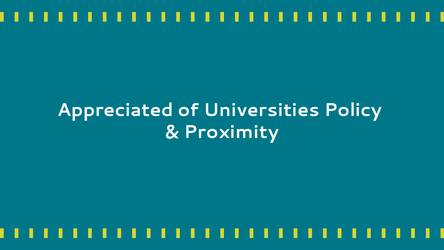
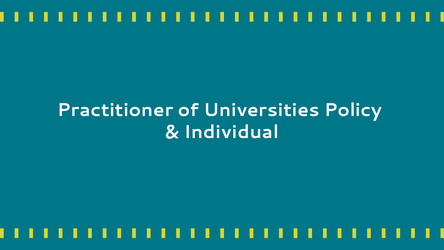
Appreciated: Appreciated -> Practitioner
Proximity: Proximity -> Individual
